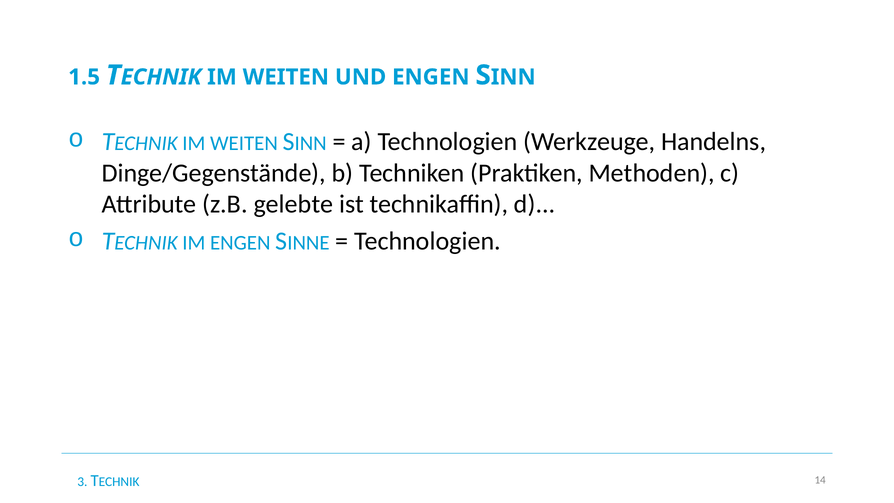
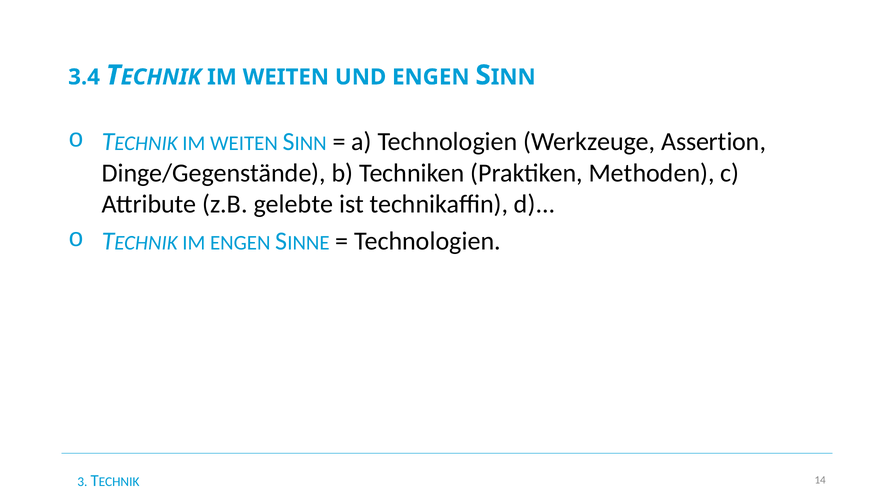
1.5: 1.5 -> 3.4
Handelns: Handelns -> Assertion
